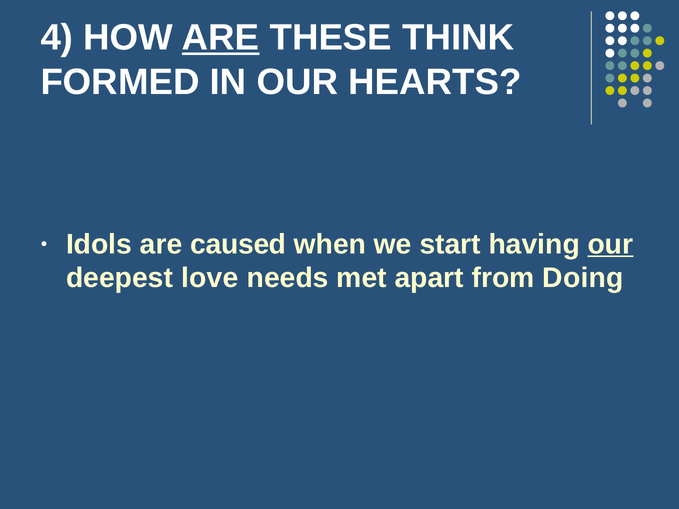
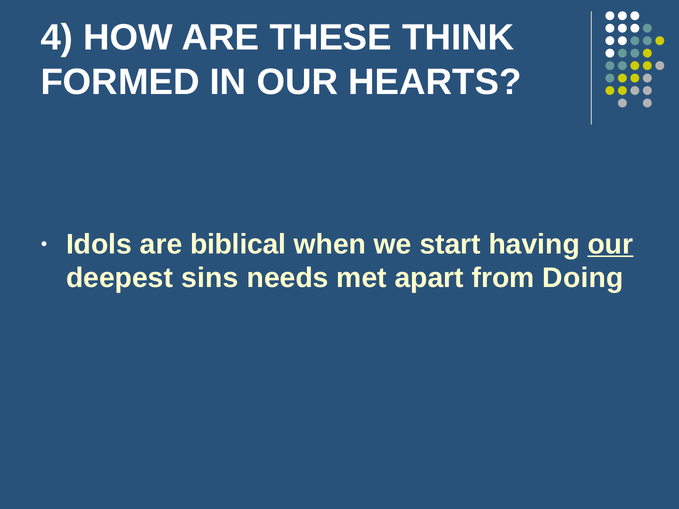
ARE at (221, 38) underline: present -> none
caused: caused -> biblical
love: love -> sins
